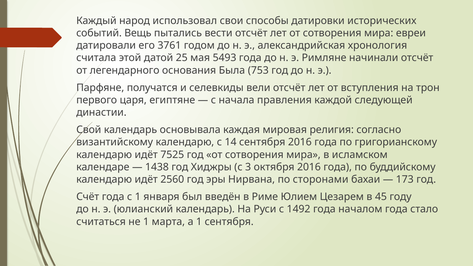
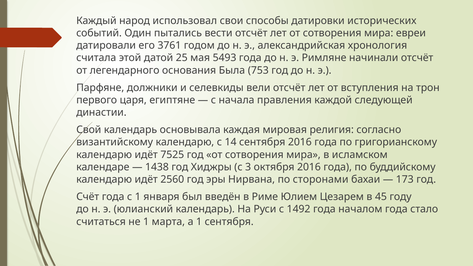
Вещь: Вещь -> Один
получатся: получатся -> должники
